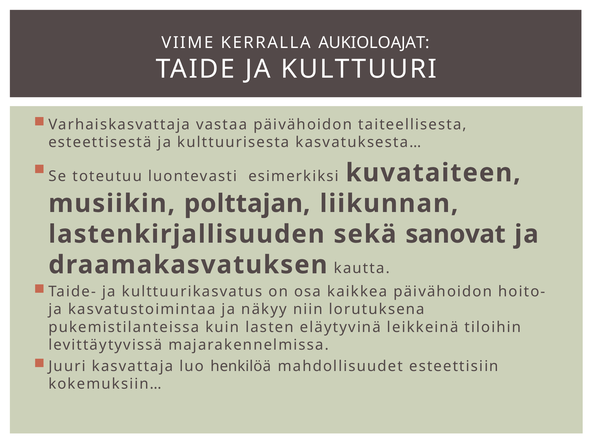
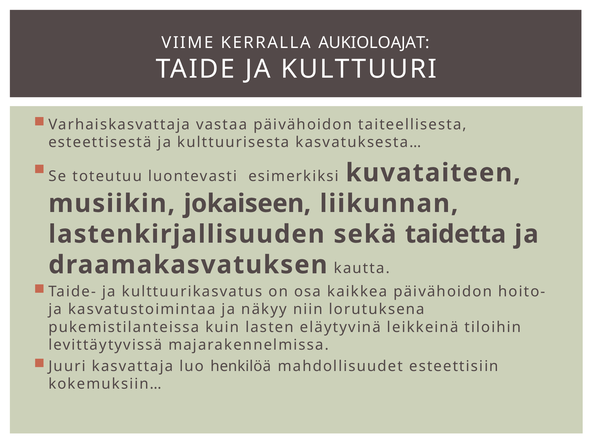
polttajan: polttajan -> jokaiseen
sanovat: sanovat -> taidetta
